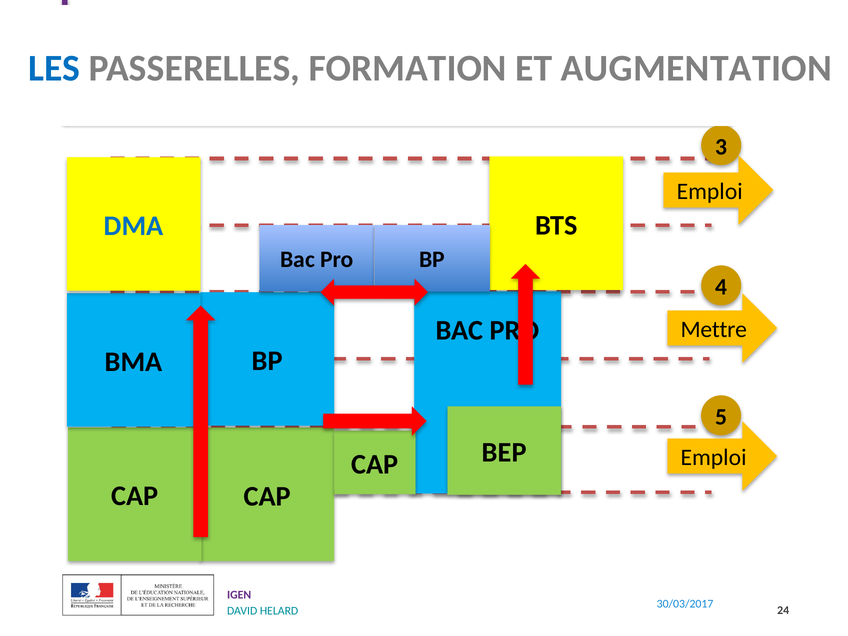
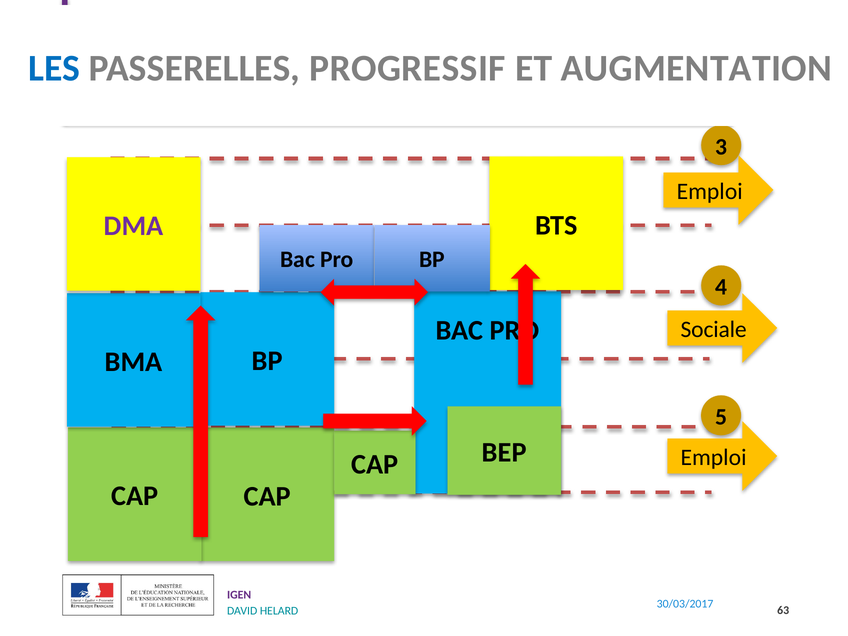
FORMATION: FORMATION -> PROGRESSIF
DMA colour: blue -> purple
Mettre: Mettre -> Sociale
24: 24 -> 63
